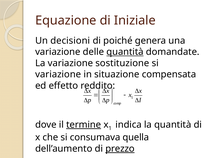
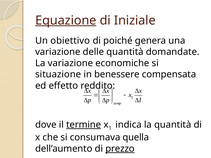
Equazione underline: none -> present
decisioni: decisioni -> obiettivo
quantità at (125, 52) underline: present -> none
sostituzione: sostituzione -> economiche
variazione at (58, 75): variazione -> situazione
situazione: situazione -> benessere
